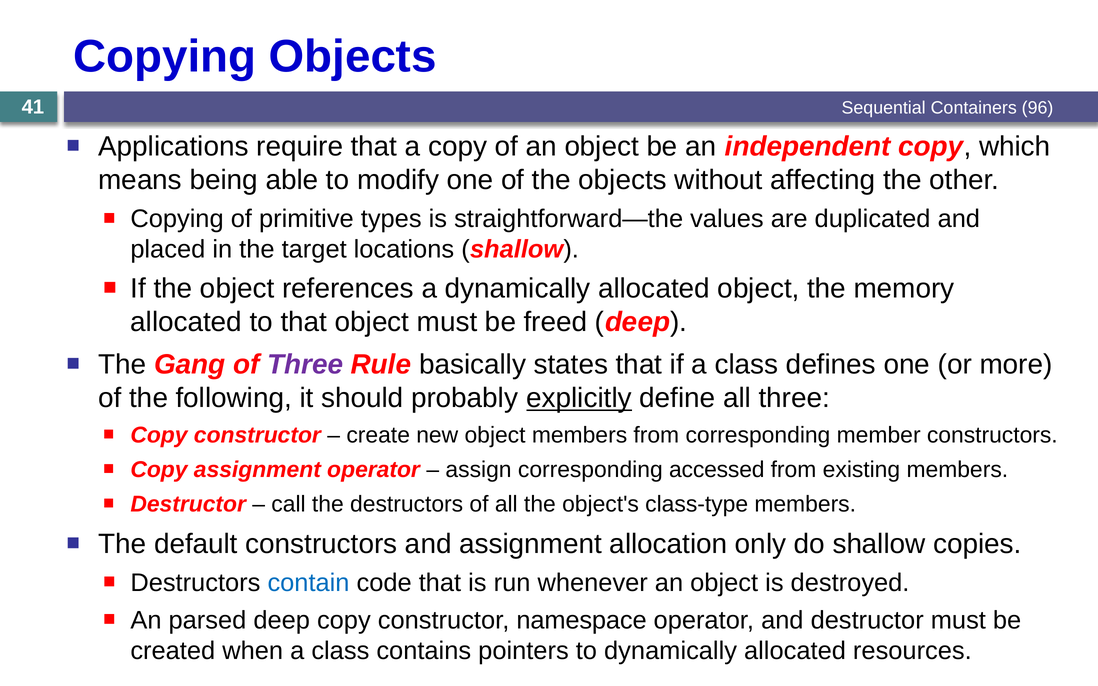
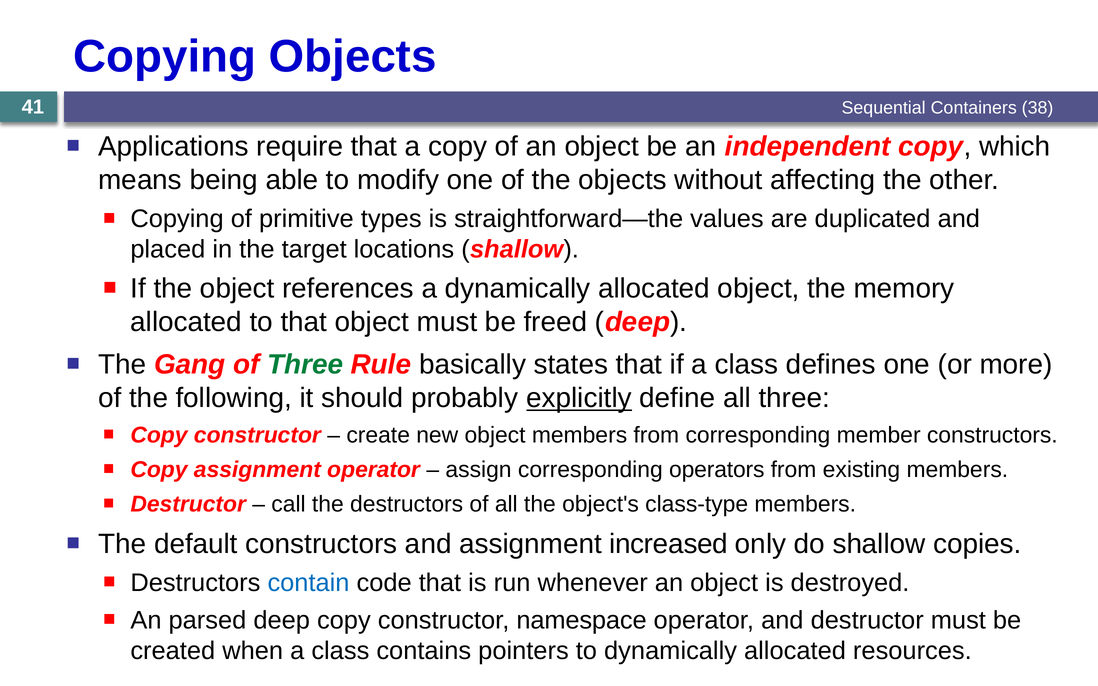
96: 96 -> 38
Three at (305, 365) colour: purple -> green
accessed: accessed -> operators
allocation: allocation -> increased
